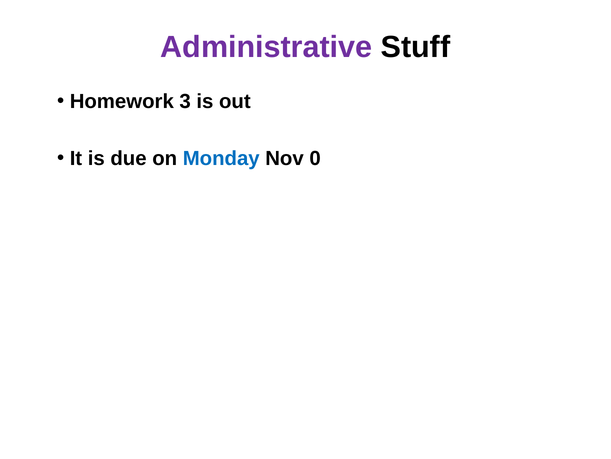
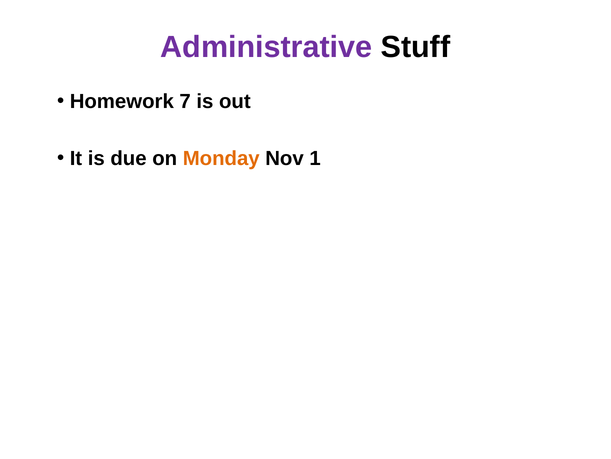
3: 3 -> 7
Monday colour: blue -> orange
0: 0 -> 1
